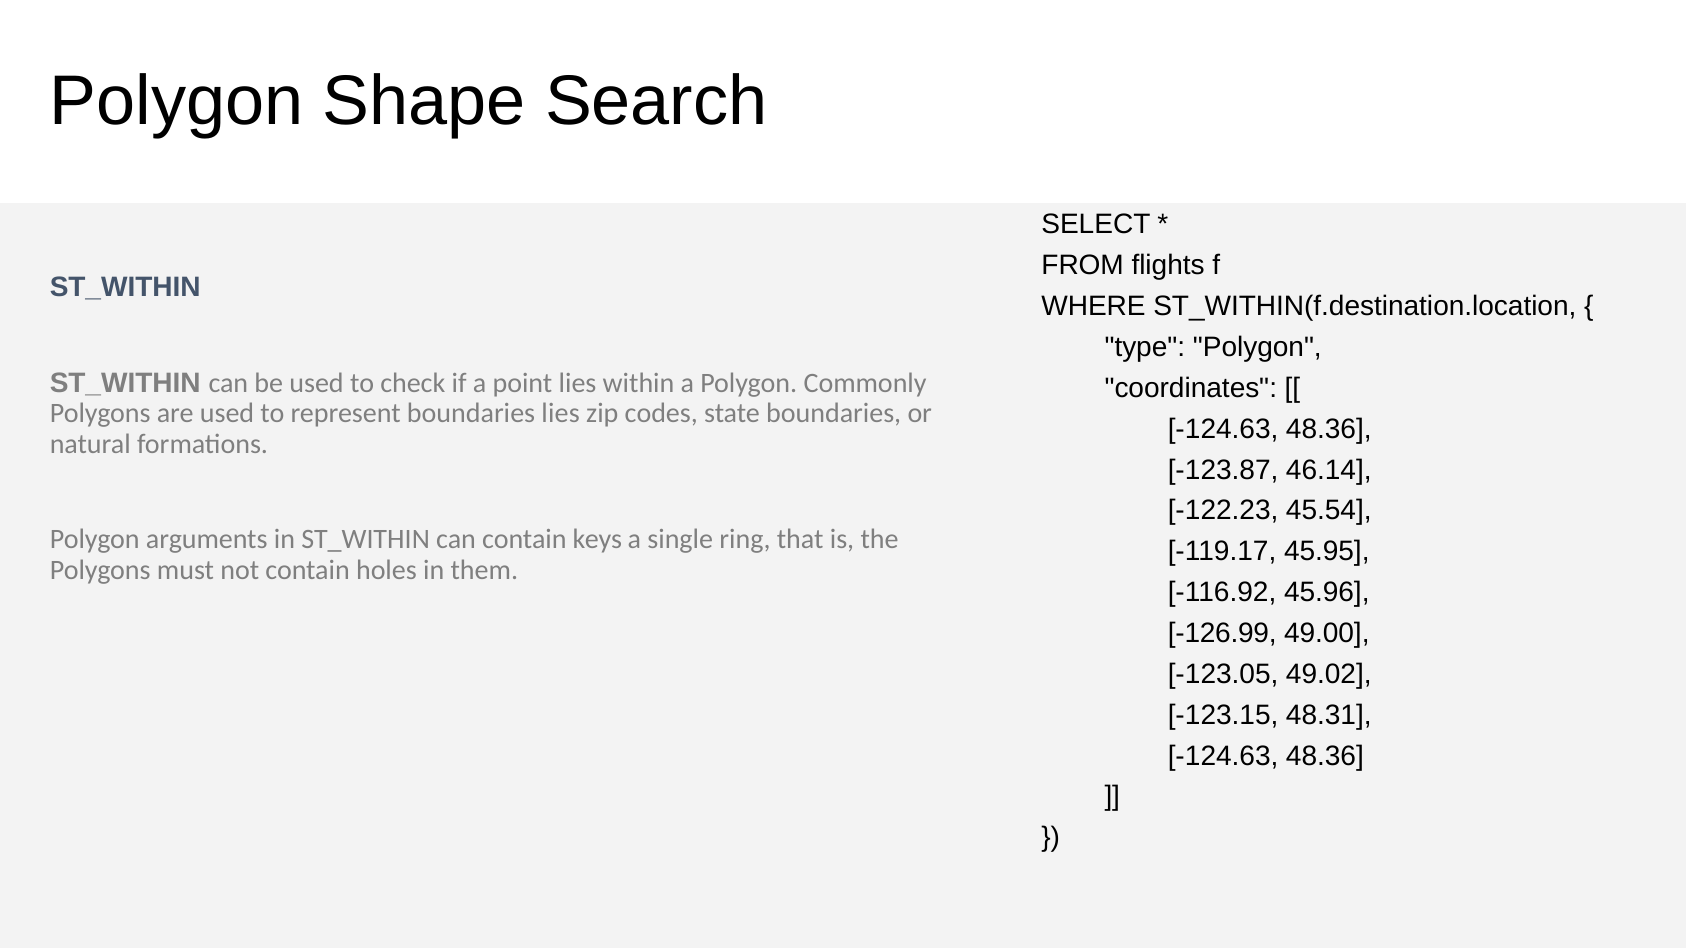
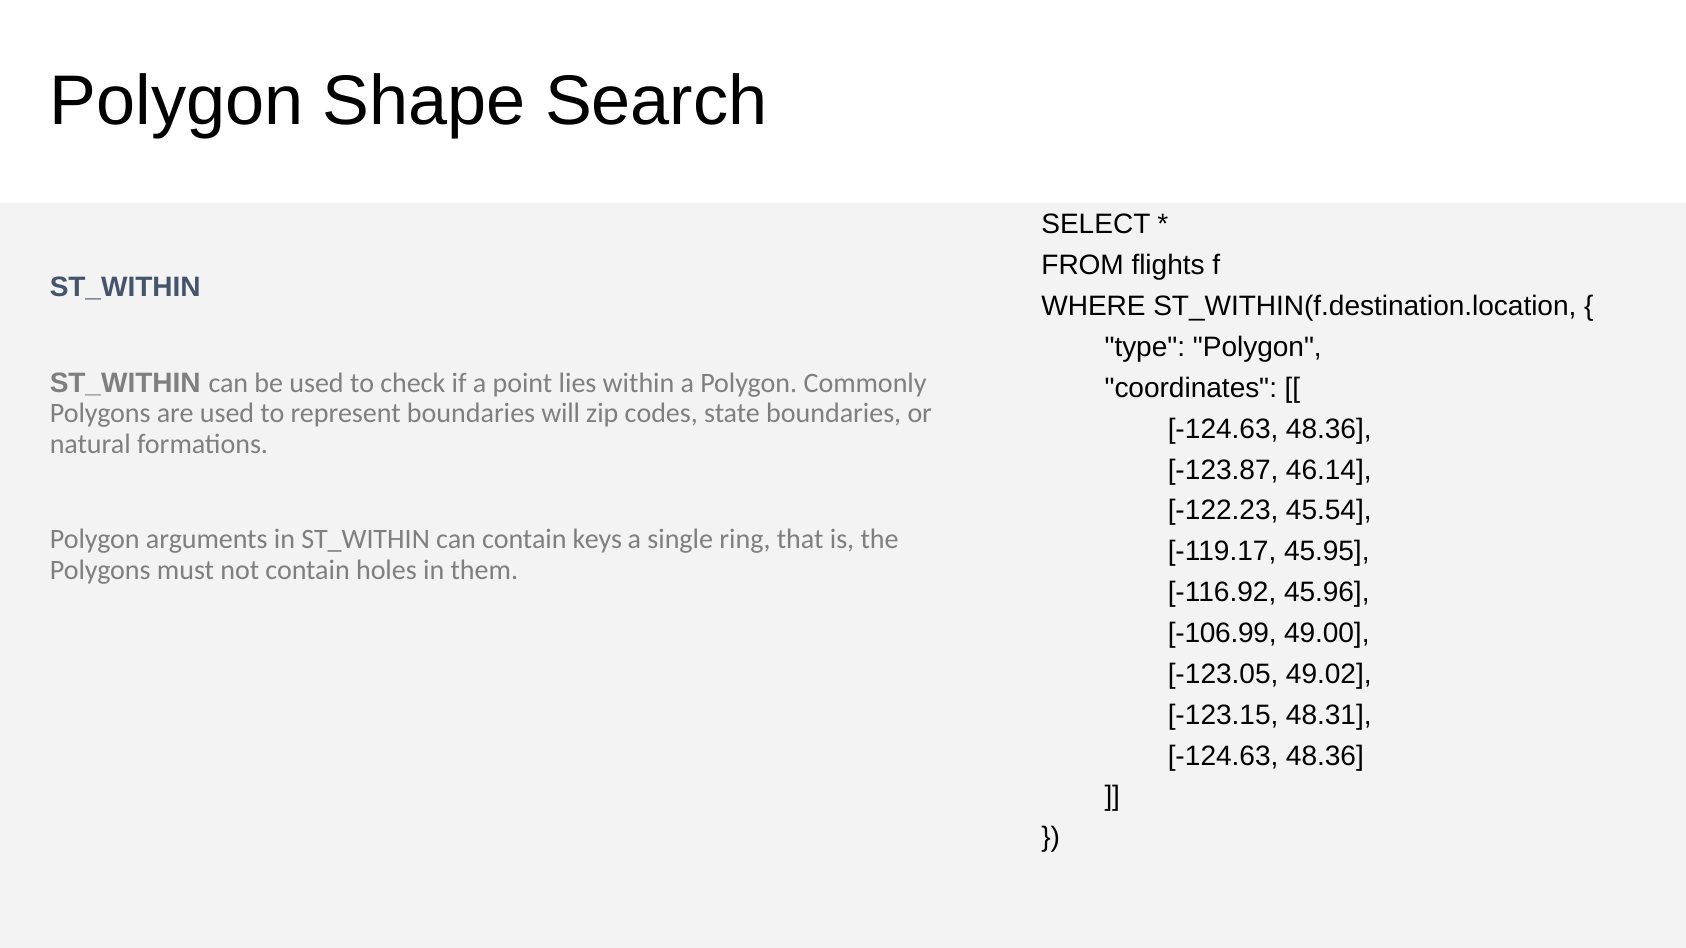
boundaries lies: lies -> will
-126.99: -126.99 -> -106.99
